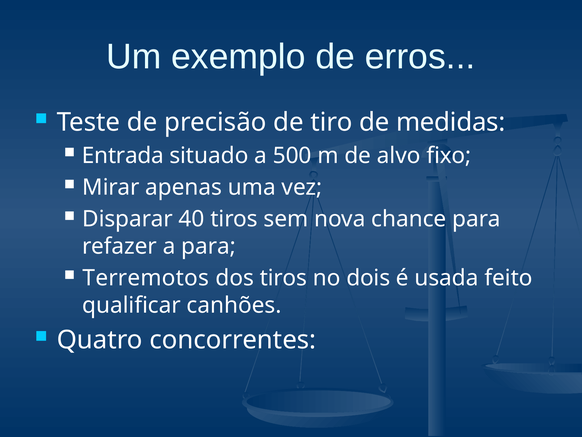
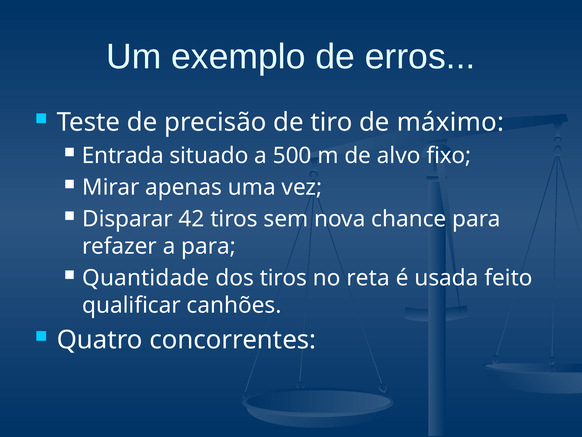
medidas: medidas -> máximo
40: 40 -> 42
Terremotos: Terremotos -> Quantidade
dois: dois -> reta
